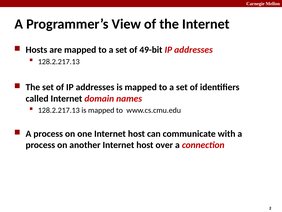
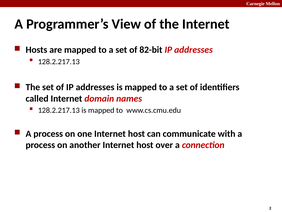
49-bit: 49-bit -> 82-bit
